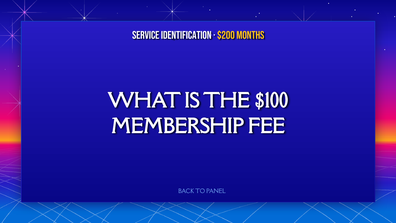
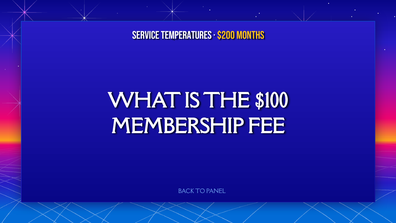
IDENTIFICATION: IDENTIFICATION -> TEMPERATURES
